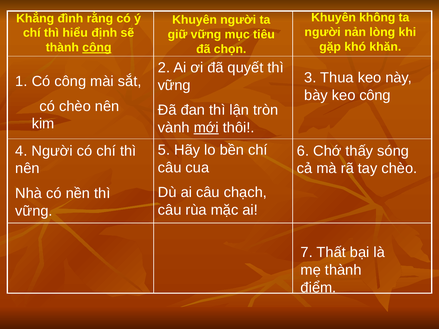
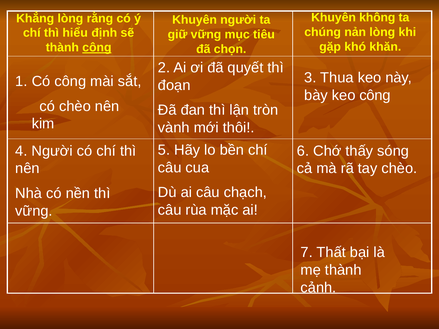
Khẳng đình: đình -> lòng
người at (323, 32): người -> chúng
vững at (174, 85): vững -> đoạn
mới underline: present -> none
điểm: điểm -> cảnh
